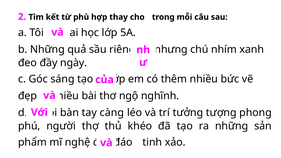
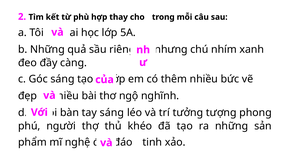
ngày: ngày -> càng
tay càng: càng -> sáng
